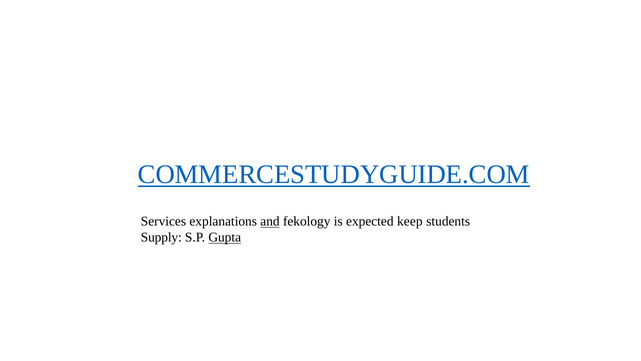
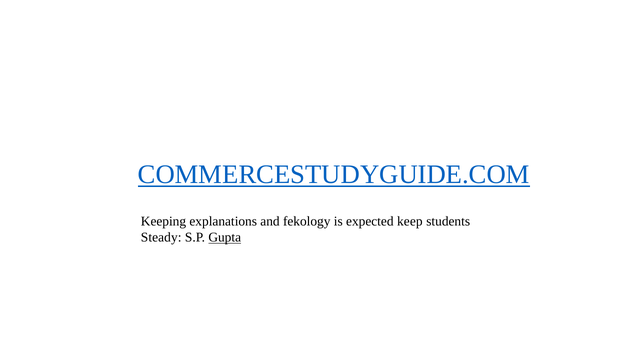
Services: Services -> Keeping
and underline: present -> none
Supply: Supply -> Steady
